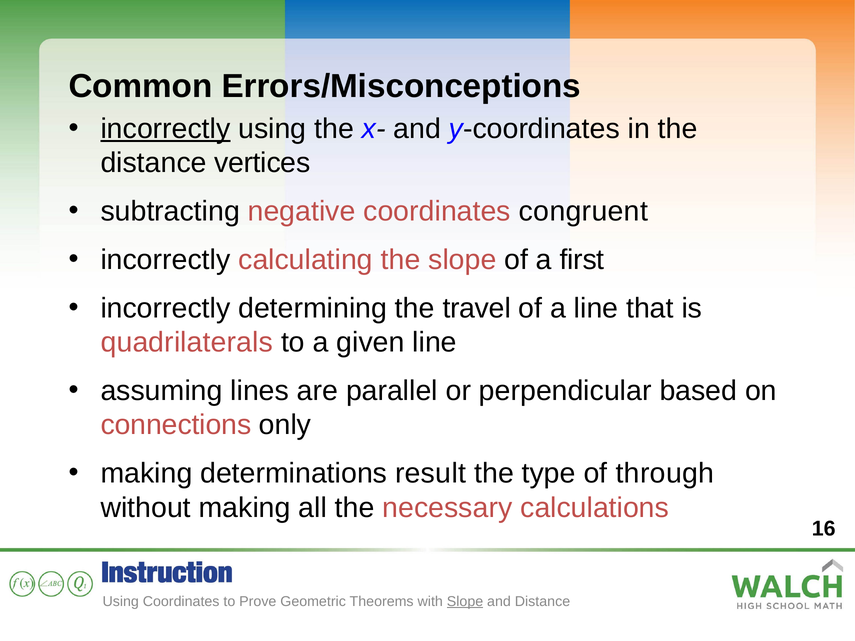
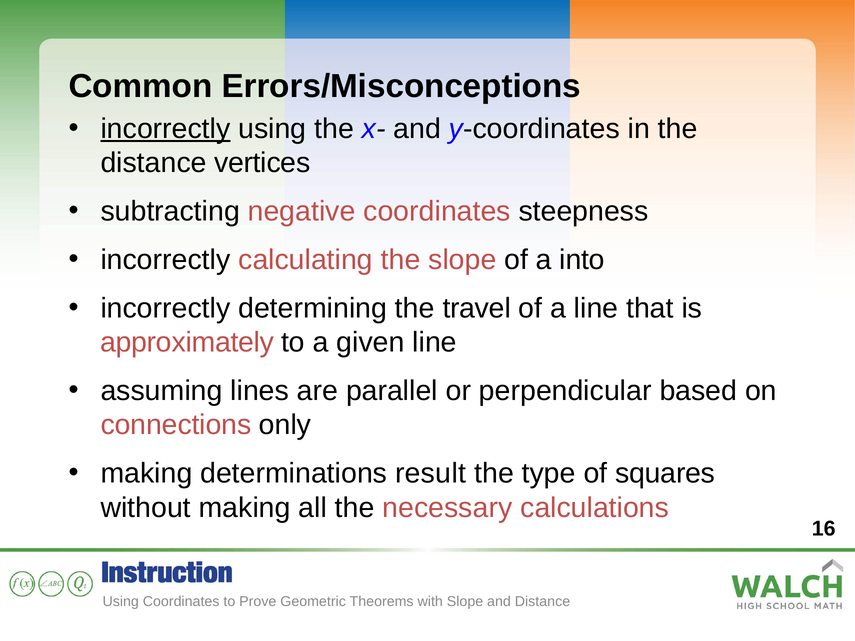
congruent: congruent -> steepness
first: first -> into
quadrilaterals: quadrilaterals -> approximately
through: through -> squares
Slope at (465, 602) underline: present -> none
